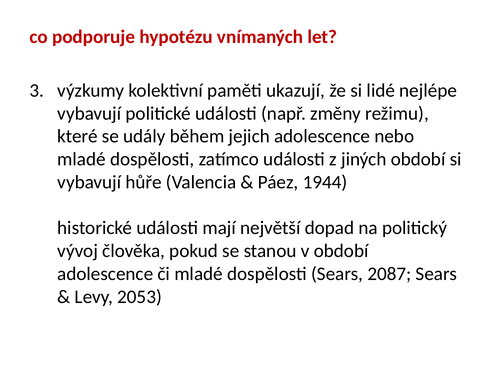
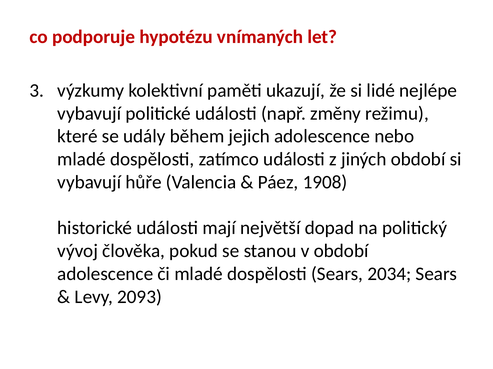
1944: 1944 -> 1908
2087: 2087 -> 2034
2053: 2053 -> 2093
